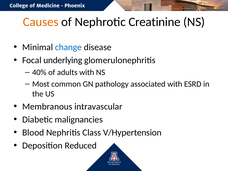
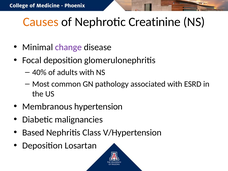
change colour: blue -> purple
Focal underlying: underlying -> deposition
intravascular: intravascular -> hypertension
Blood: Blood -> Based
Reduced: Reduced -> Losartan
